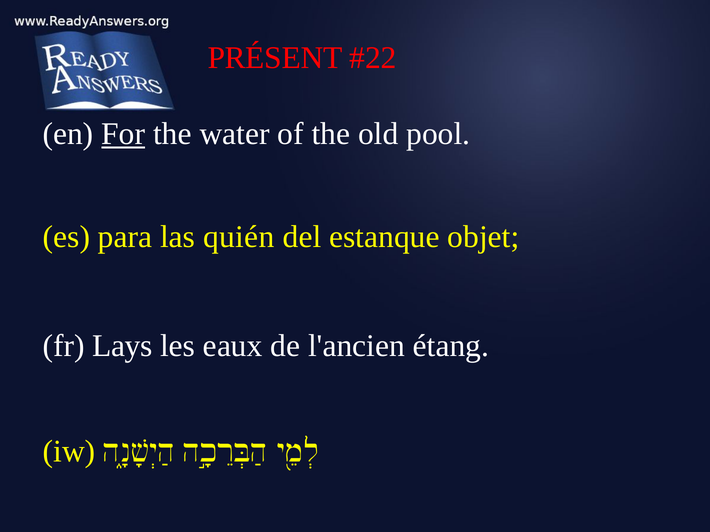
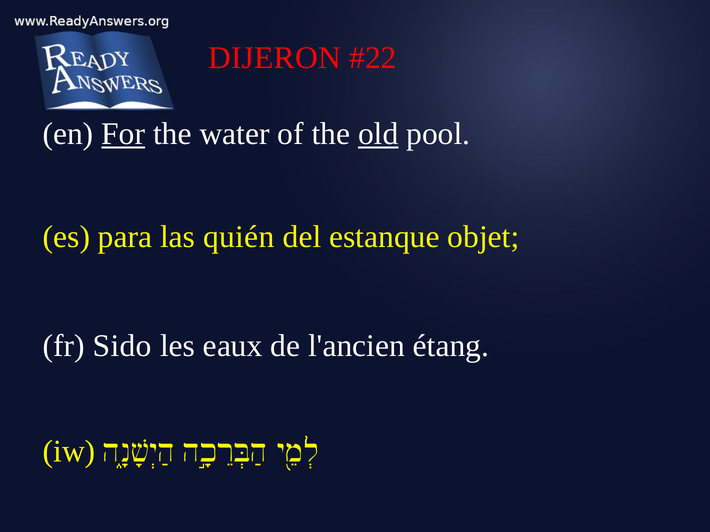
PRÉSENT: PRÉSENT -> DIJERON
old underline: none -> present
Lays: Lays -> Sido
